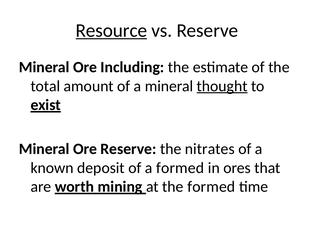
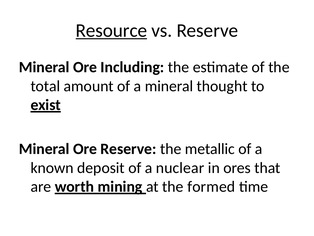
thought underline: present -> none
nitrates: nitrates -> metallic
a formed: formed -> nuclear
